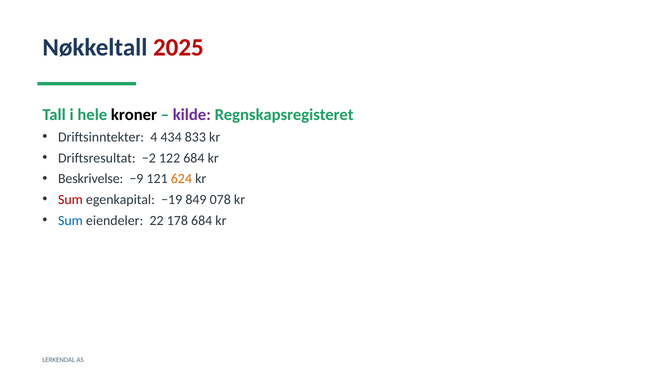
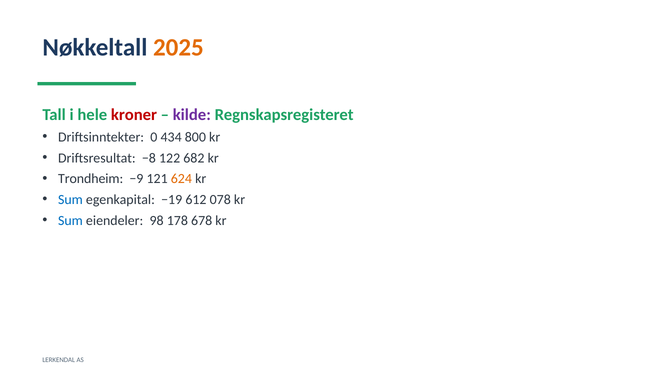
2025 colour: red -> orange
kroner colour: black -> red
4: 4 -> 0
833: 833 -> 800
−2: −2 -> −8
122 684: 684 -> 682
Beskrivelse: Beskrivelse -> Trondheim
Sum at (70, 200) colour: red -> blue
849: 849 -> 612
22: 22 -> 98
178 684: 684 -> 678
